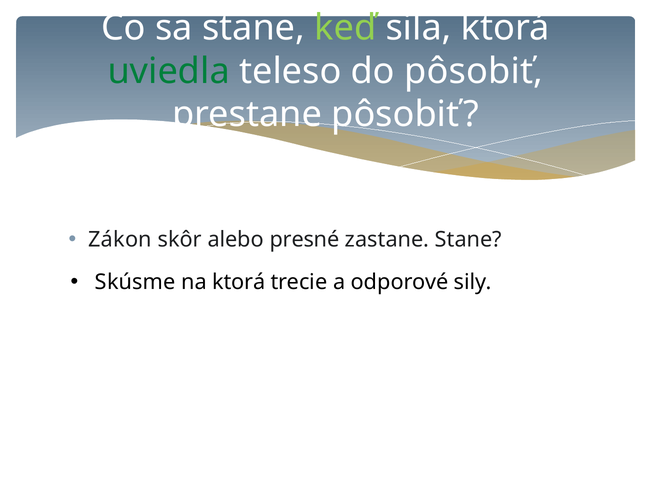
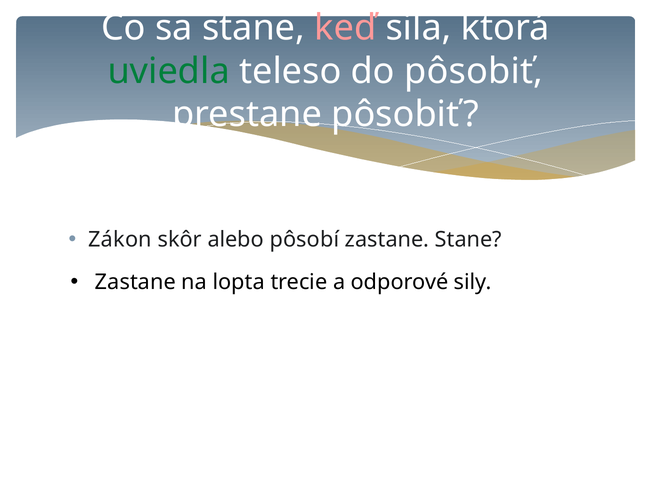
keď colour: light green -> pink
presné: presné -> pôsobí
Skúsme at (135, 282): Skúsme -> Zastane
na ktorá: ktorá -> lopta
